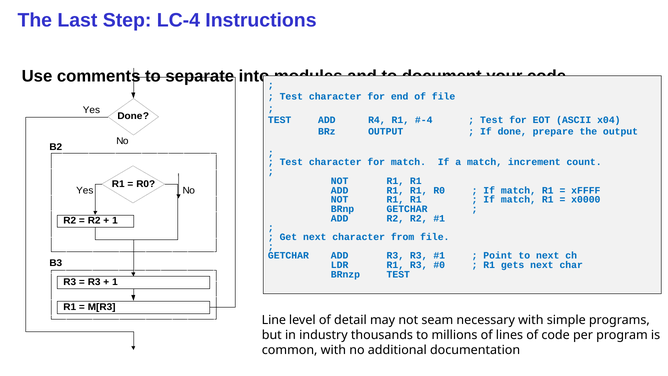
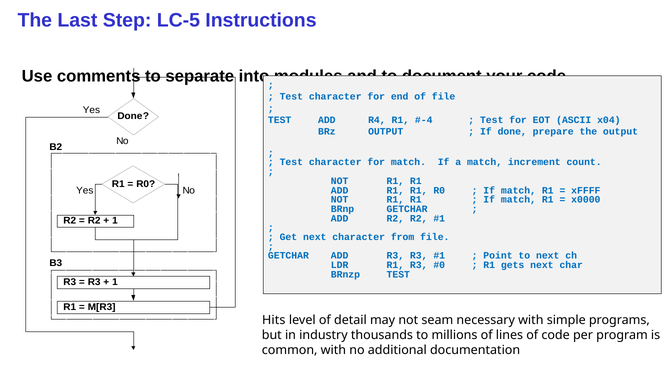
LC-4: LC-4 -> LC-5
Line: Line -> Hits
